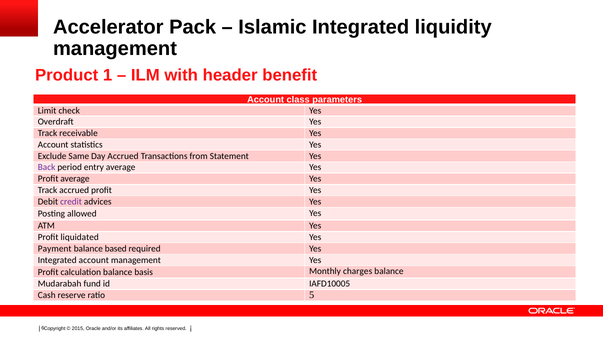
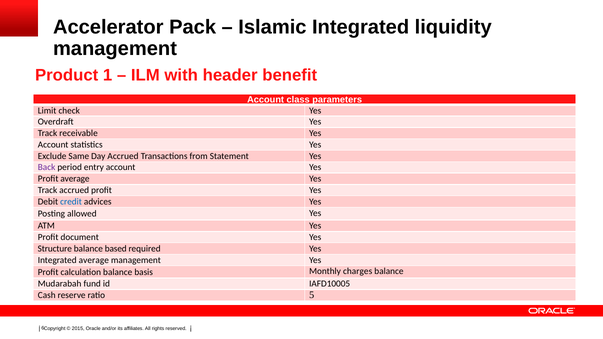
entry average: average -> account
credit colour: purple -> blue
liquidated: liquidated -> document
Payment: Payment -> Structure
Integrated account: account -> average
